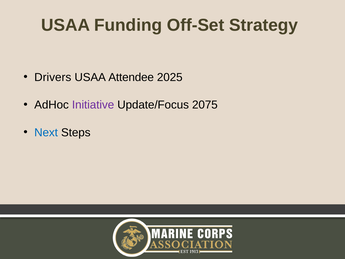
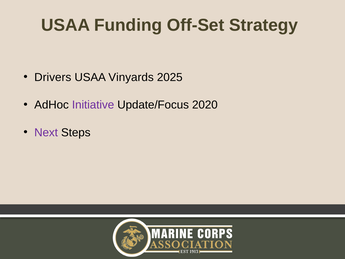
Attendee: Attendee -> Vinyards
2075: 2075 -> 2020
Next colour: blue -> purple
